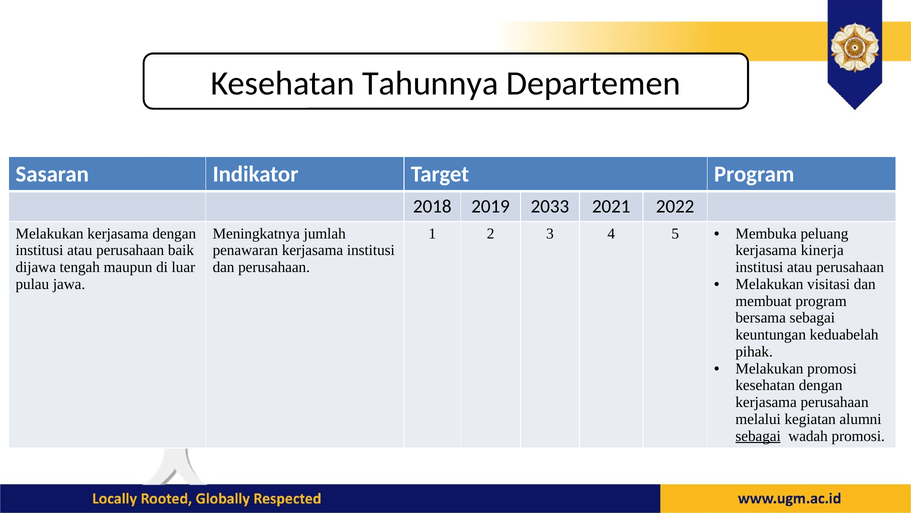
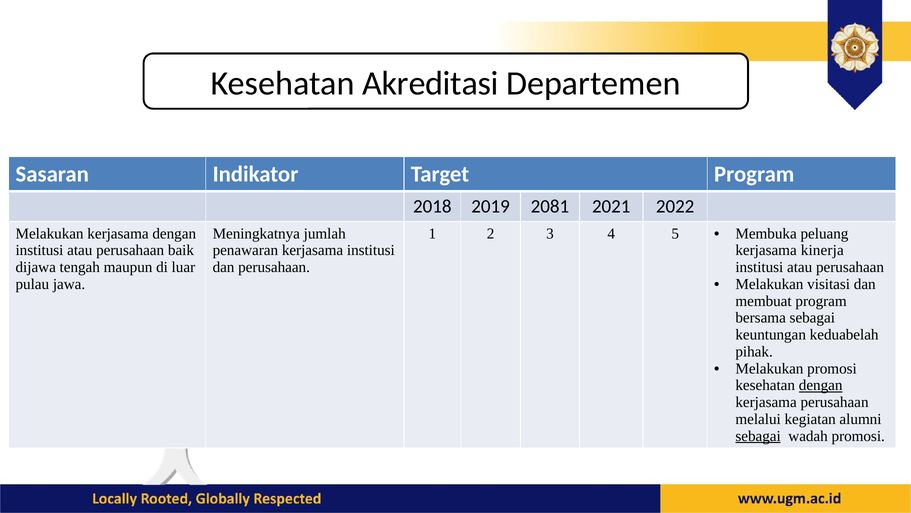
Tahunnya: Tahunnya -> Akreditasi
2033: 2033 -> 2081
dengan at (821, 385) underline: none -> present
